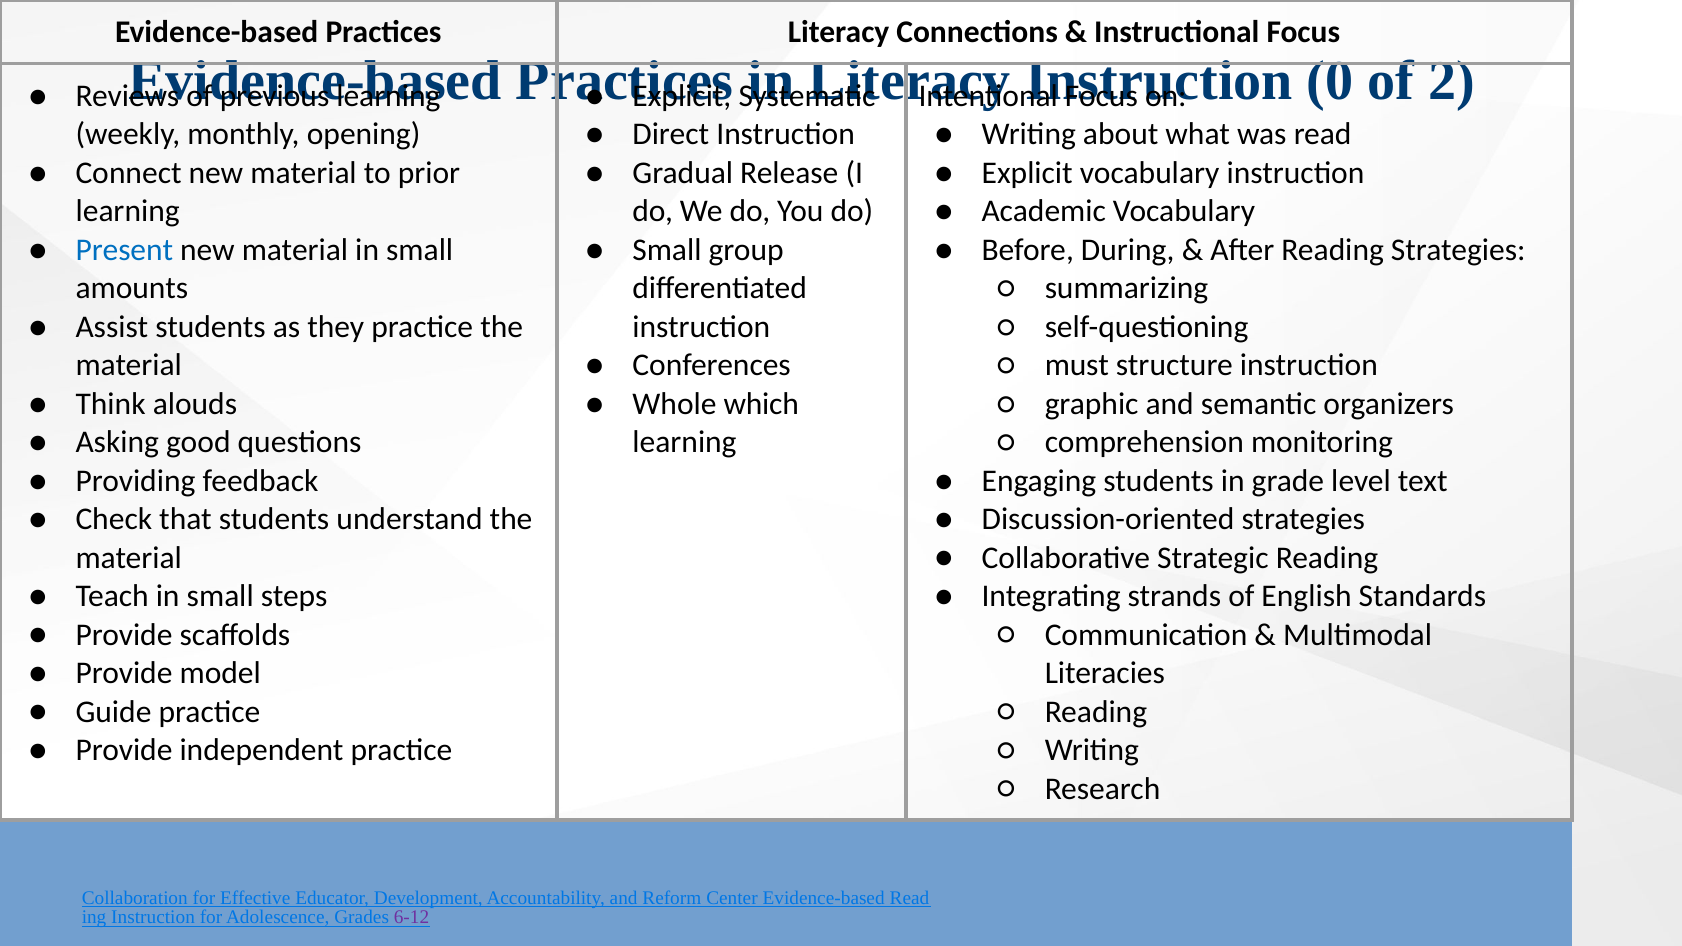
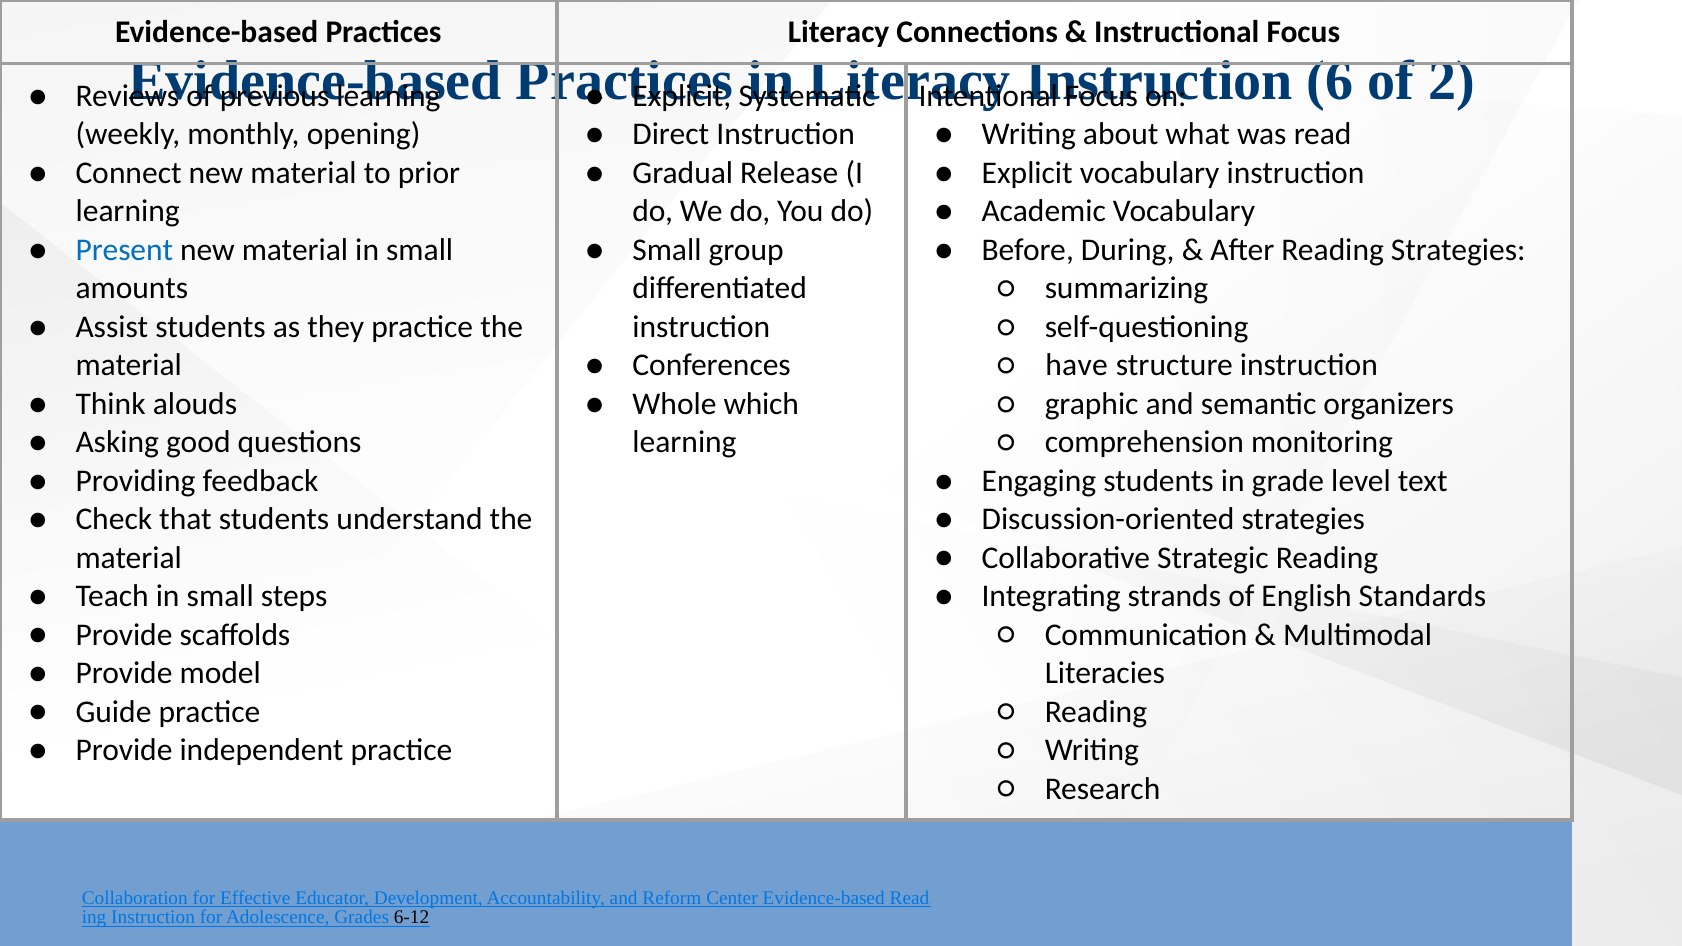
0: 0 -> 6
must: must -> have
6-12 colour: purple -> black
